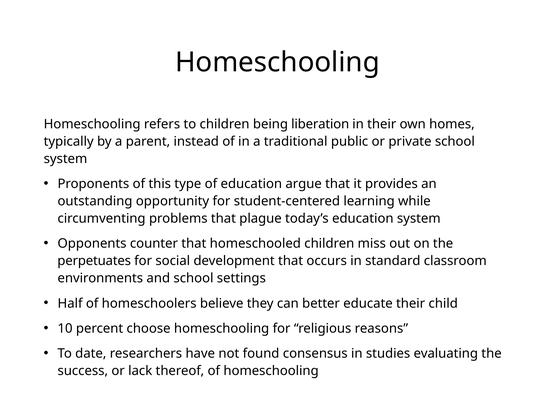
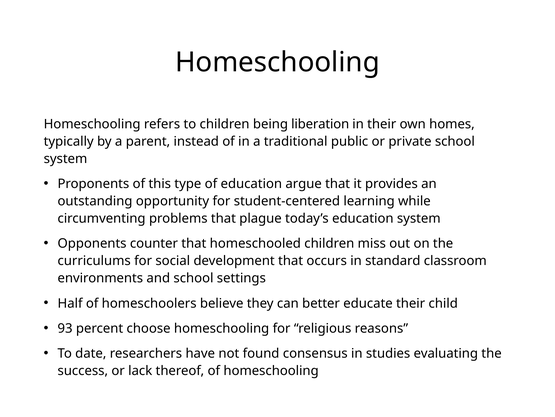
perpetuates: perpetuates -> curriculums
10: 10 -> 93
